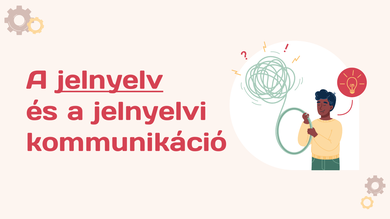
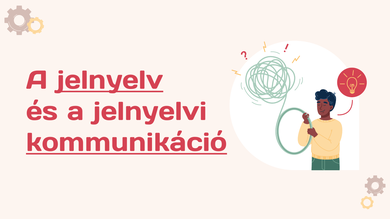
kommunikáció underline: none -> present
